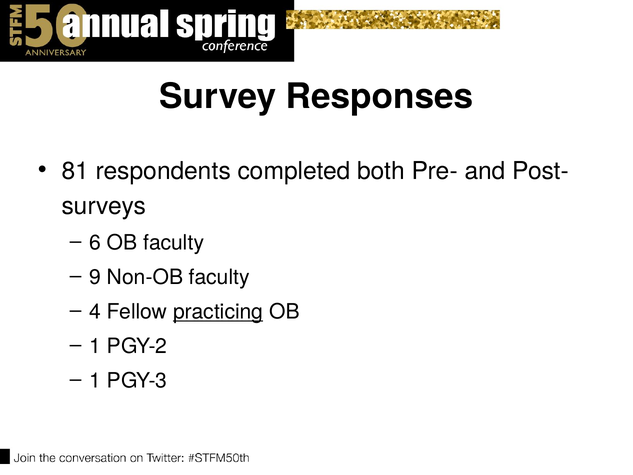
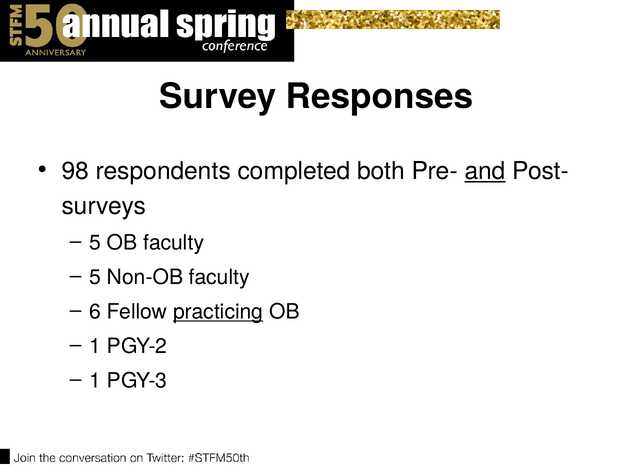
81: 81 -> 98
and underline: none -> present
6 at (95, 243): 6 -> 5
9 at (95, 277): 9 -> 5
4: 4 -> 6
